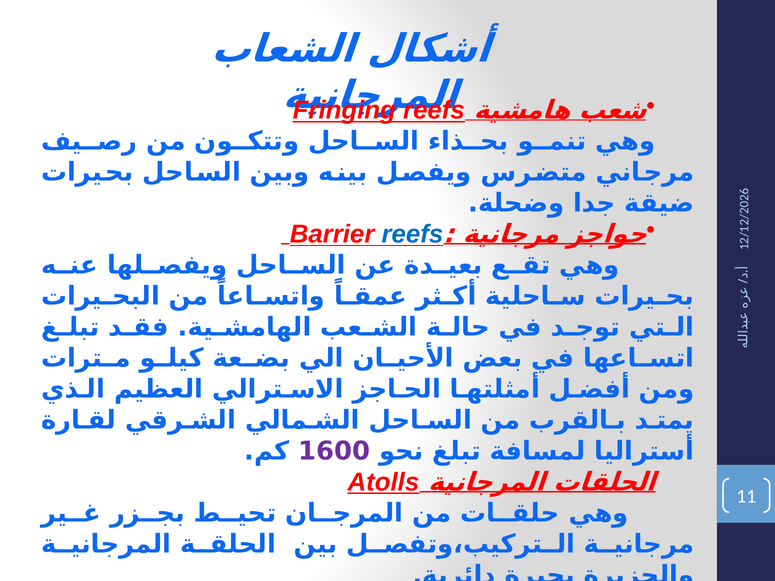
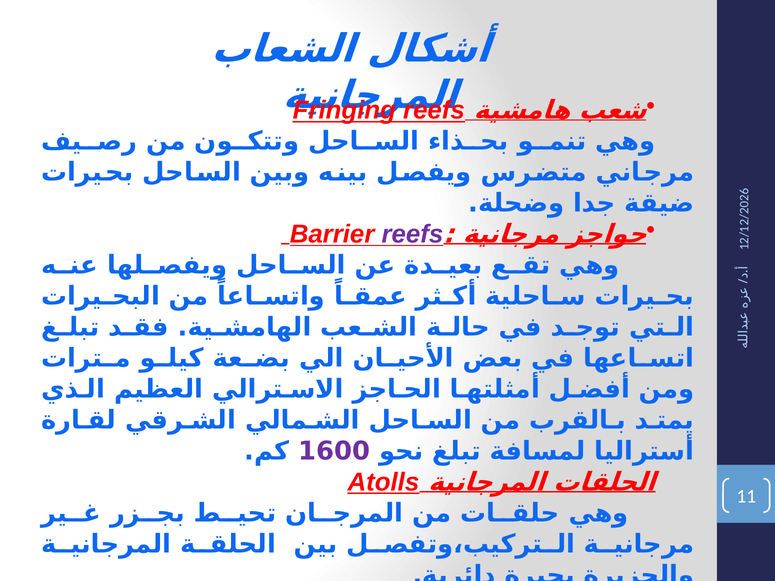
reefs at (412, 234) colour: blue -> purple
